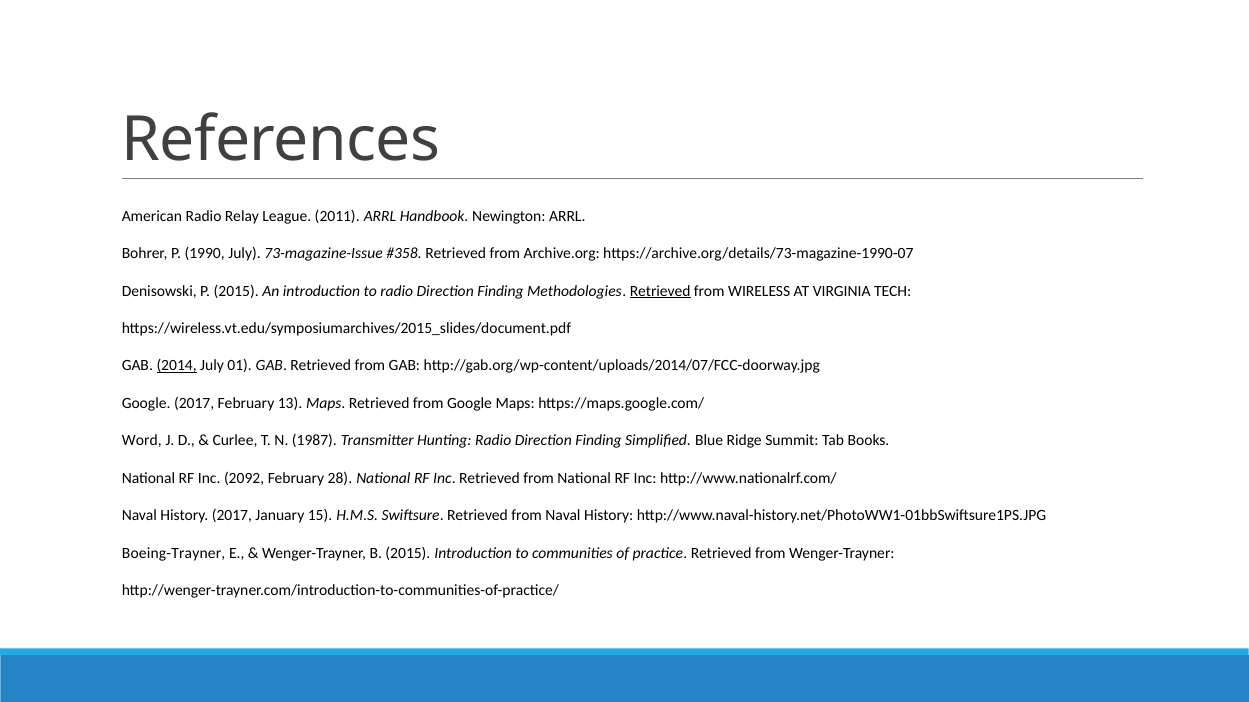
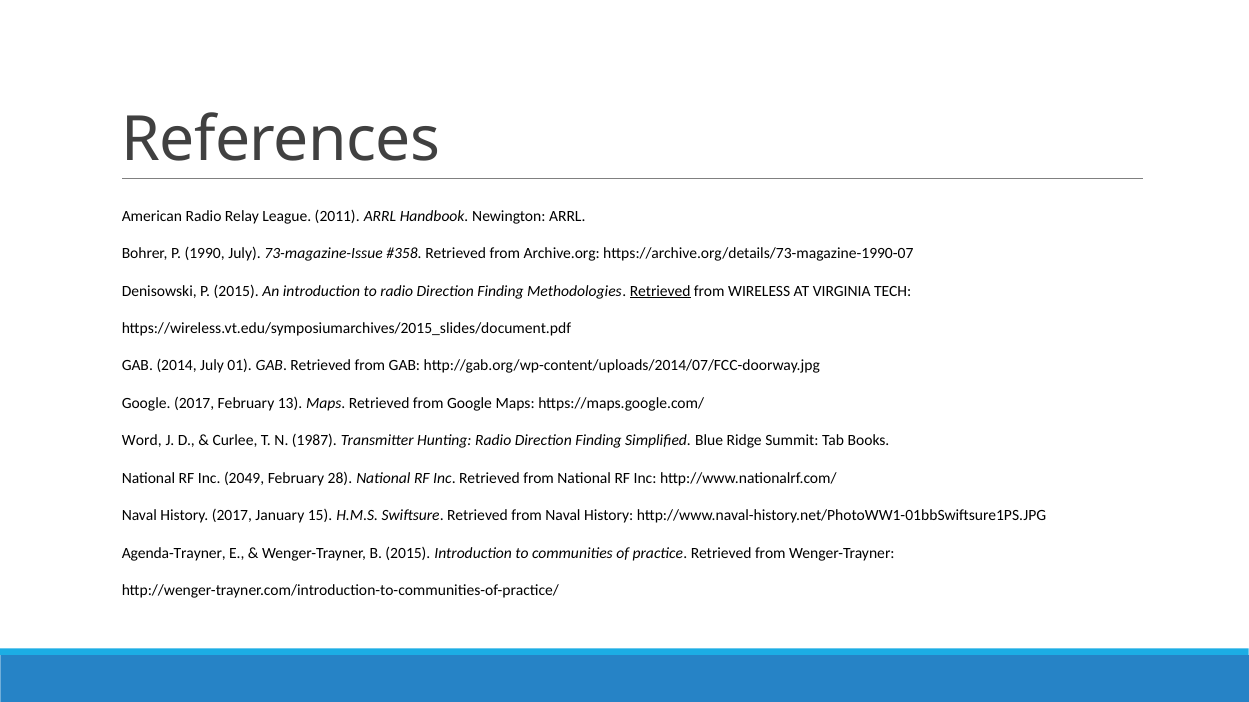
2014 underline: present -> none
2092: 2092 -> 2049
Boeing-Trayner: Boeing-Trayner -> Agenda-Trayner
